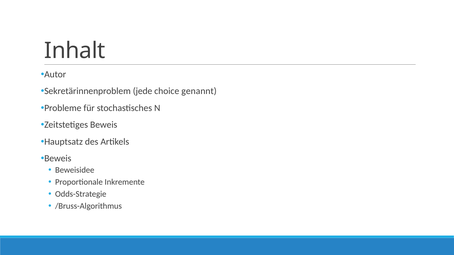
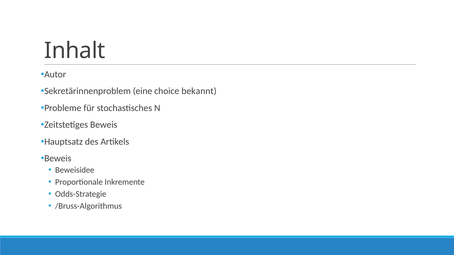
jede: jede -> eine
genannt: genannt -> bekannt
